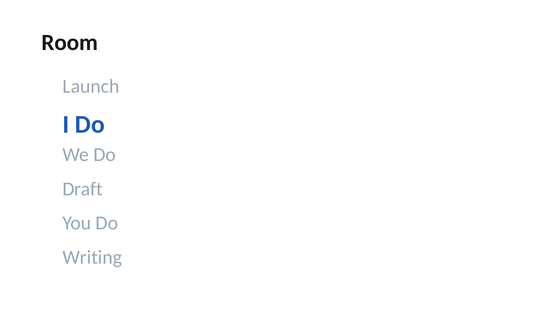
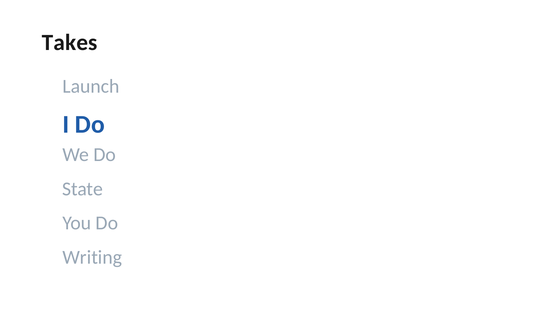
Room: Room -> Takes
Draft: Draft -> State
